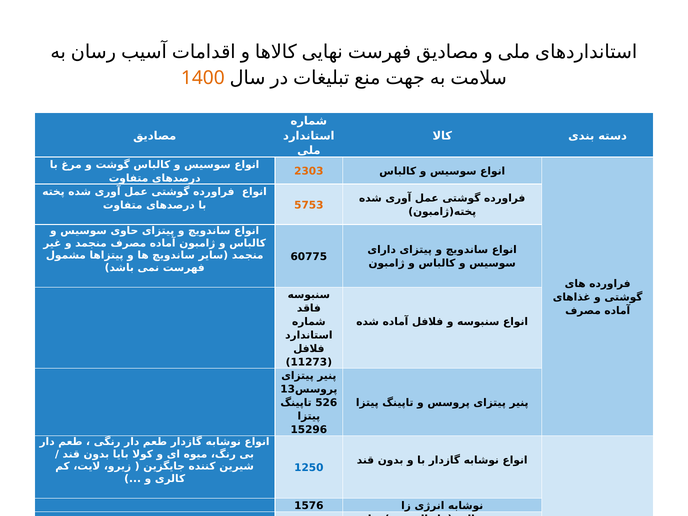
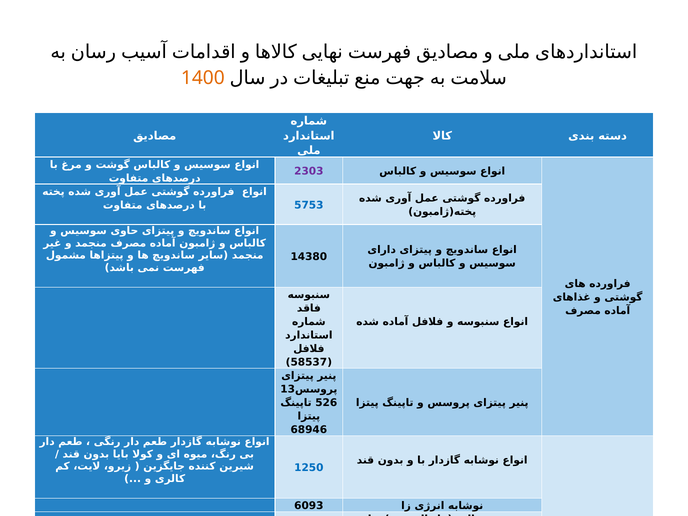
2303 colour: orange -> purple
5753 colour: orange -> blue
60775: 60775 -> 14380
11273: 11273 -> 58537
15296: 15296 -> 68946
1576: 1576 -> 6093
